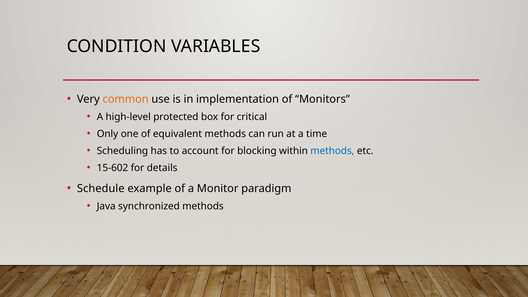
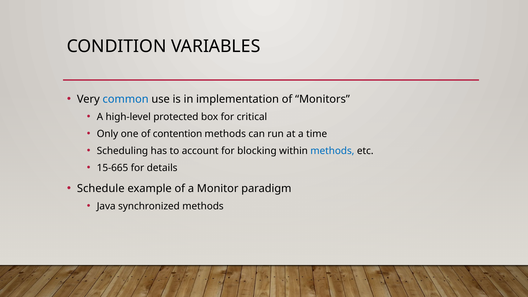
common colour: orange -> blue
equivalent: equivalent -> contention
15-602: 15-602 -> 15-665
